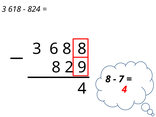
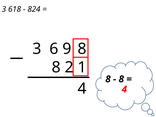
6 8: 8 -> 9
9: 9 -> 1
7 at (121, 79): 7 -> 8
